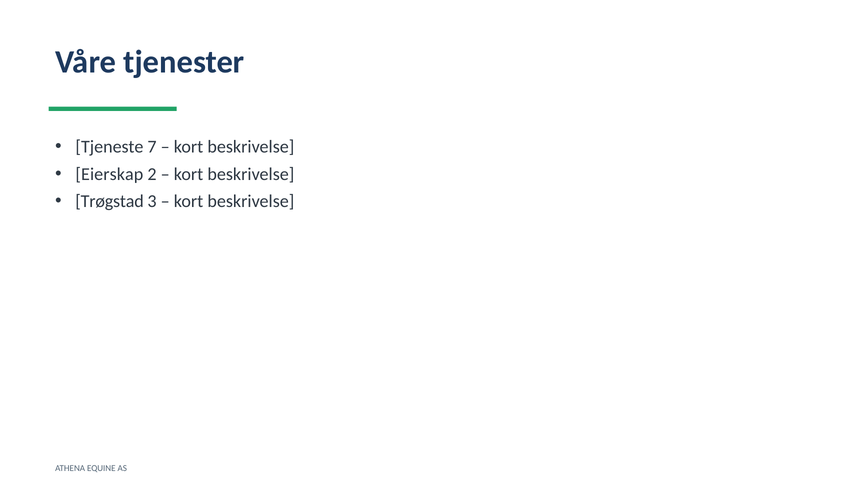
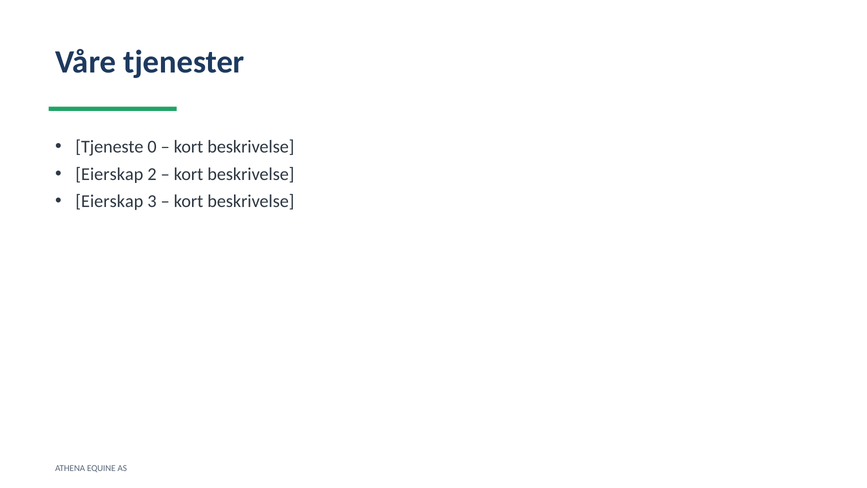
7: 7 -> 0
Trøgstad at (110, 201): Trøgstad -> Eierskap
